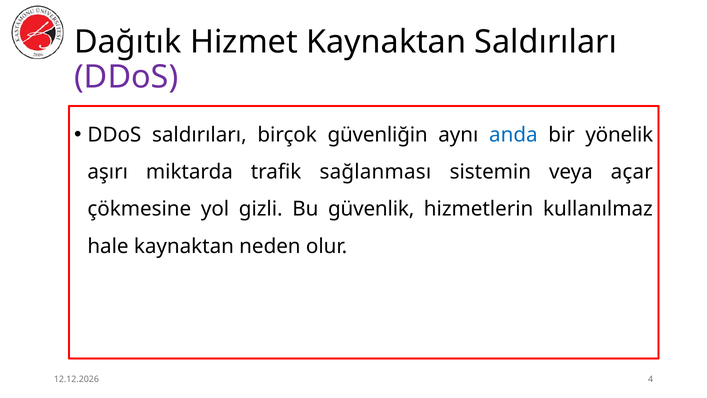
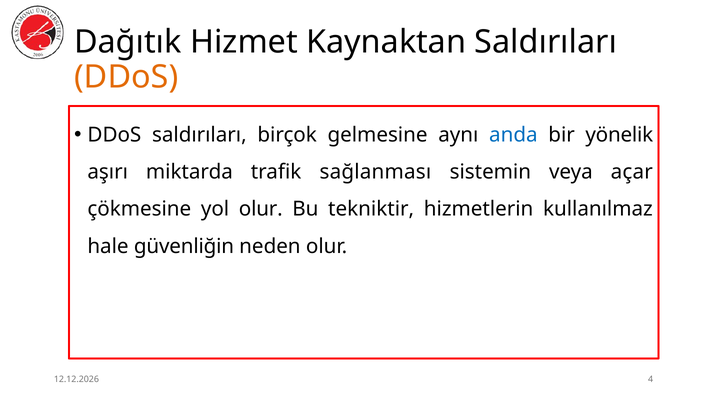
DDoS at (126, 77) colour: purple -> orange
güvenliğin: güvenliğin -> gelmesine
yol gizli: gizli -> olur
güvenlik: güvenlik -> tekniktir
hale kaynaktan: kaynaktan -> güvenliğin
